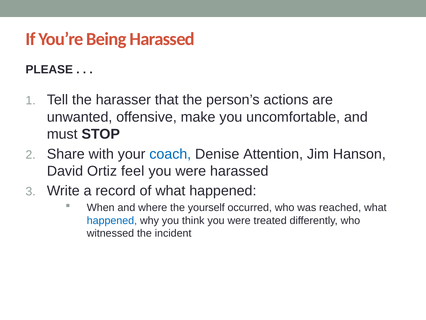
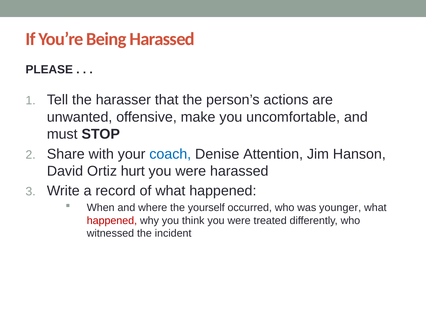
feel: feel -> hurt
reached: reached -> younger
happened at (112, 220) colour: blue -> red
